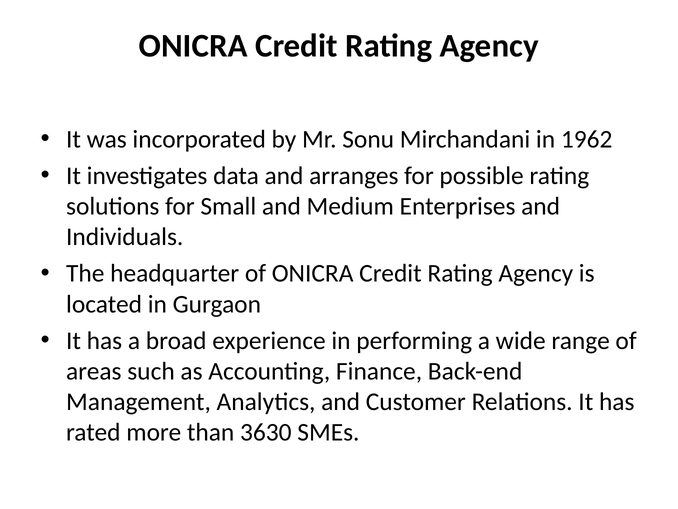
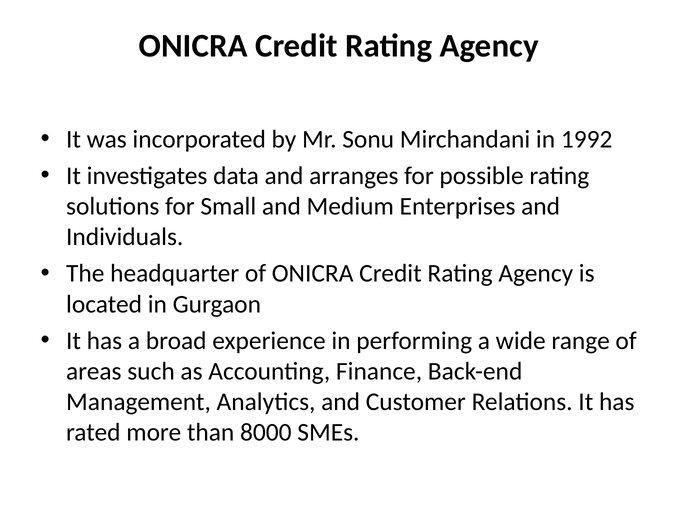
1962: 1962 -> 1992
3630: 3630 -> 8000
